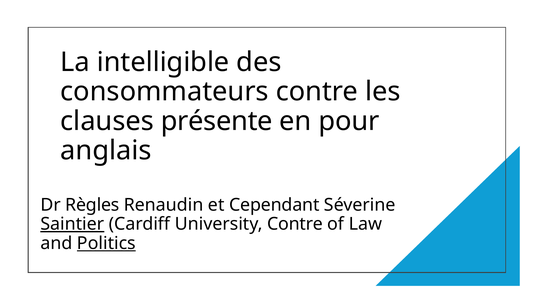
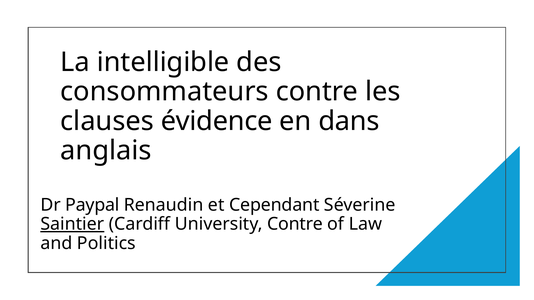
présente: présente -> évidence
pour: pour -> dans
Règles: Règles -> Paypal
Politics underline: present -> none
